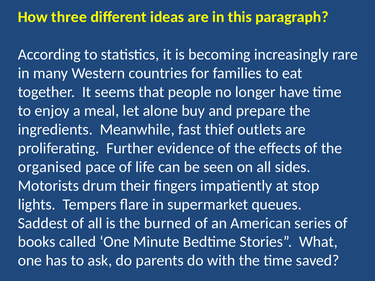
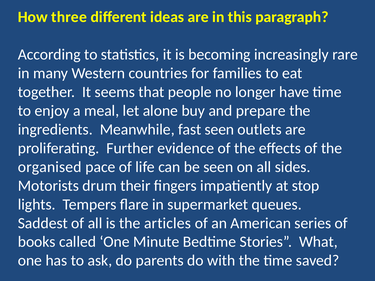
fast thief: thief -> seen
burned: burned -> articles
